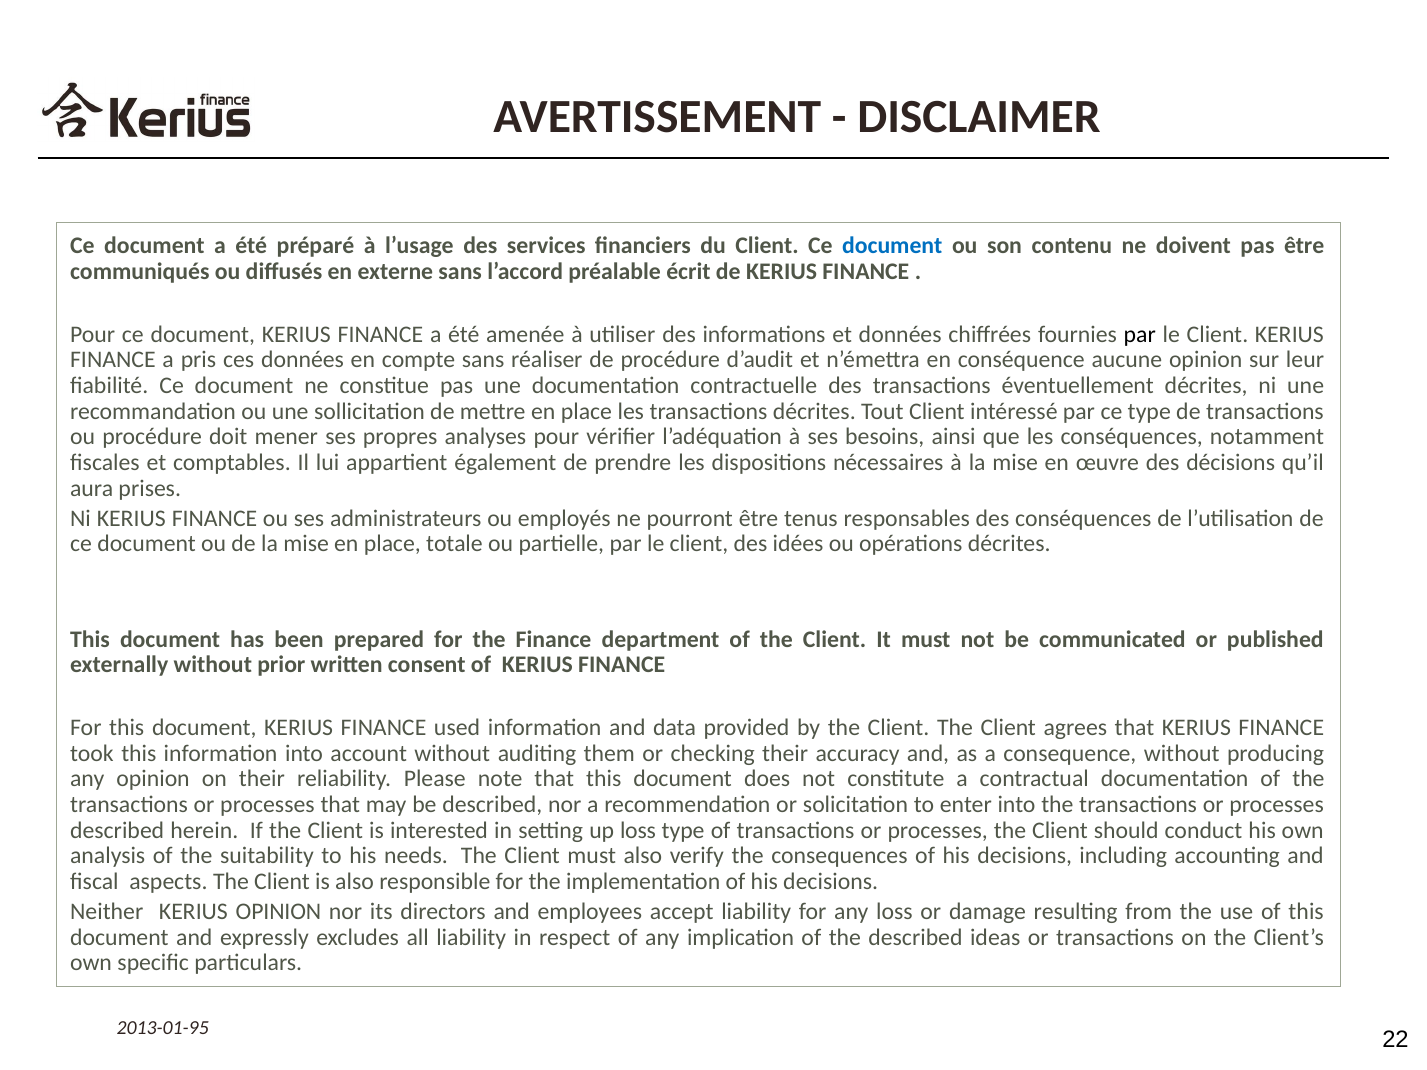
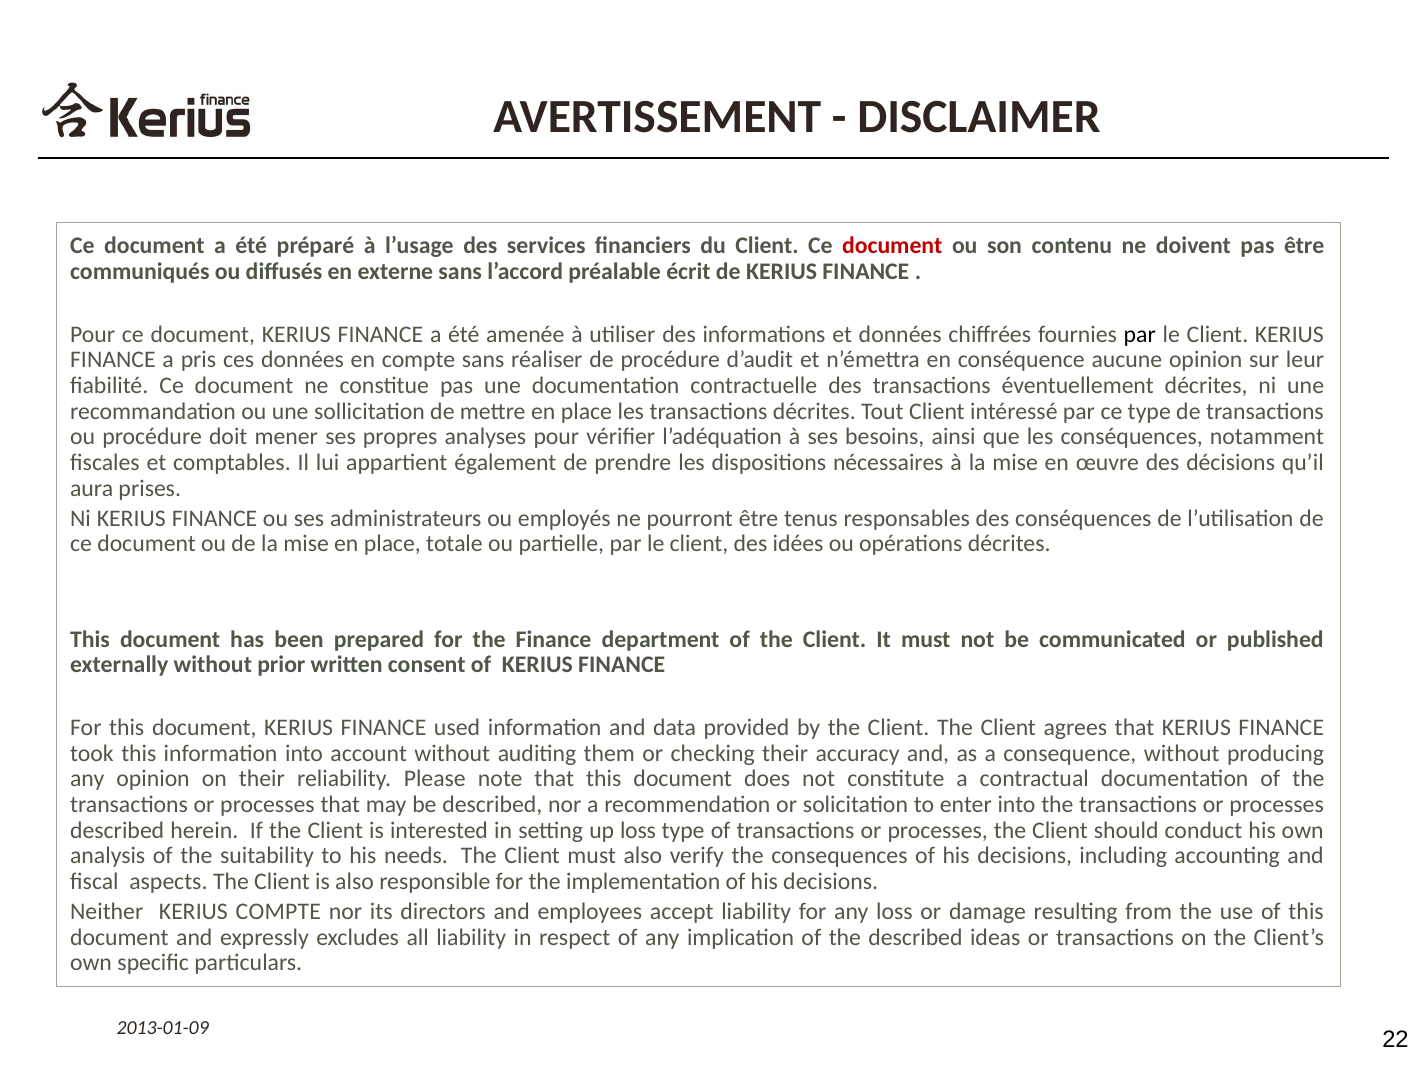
document at (892, 246) colour: blue -> red
KERIUS OPINION: OPINION -> COMPTE
2013-01-95: 2013-01-95 -> 2013-01-09
